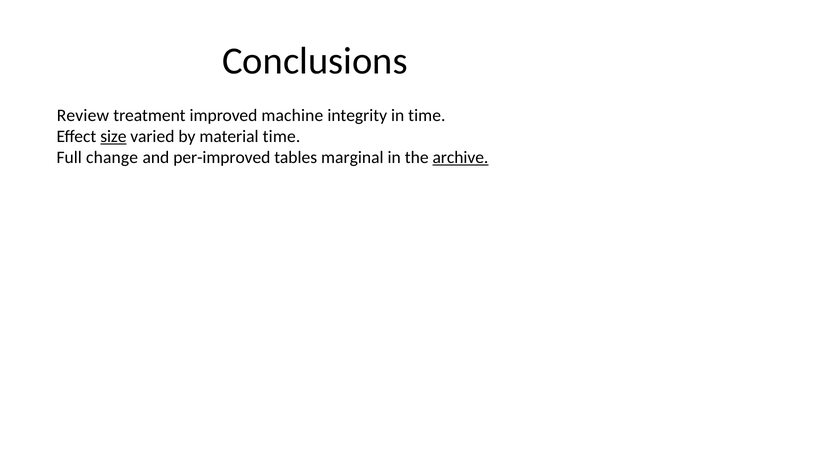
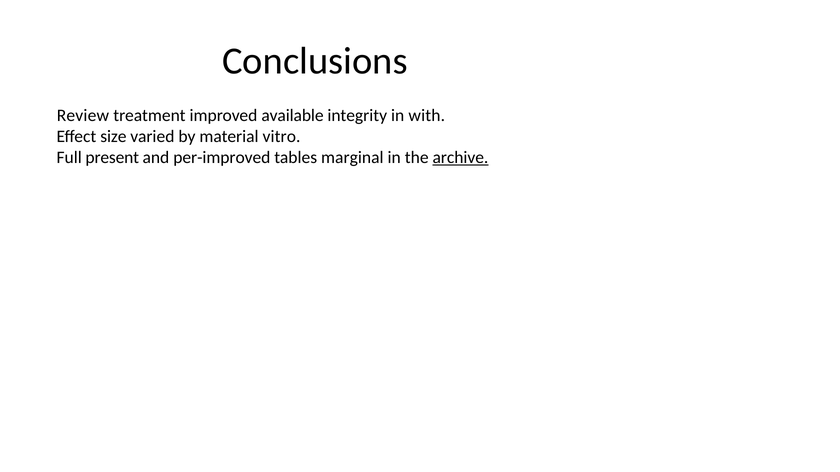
machine: machine -> available
in time: time -> with
size underline: present -> none
material time: time -> vitro
change: change -> present
